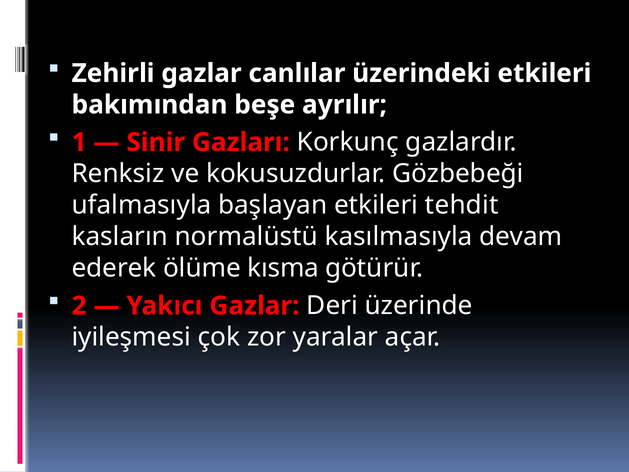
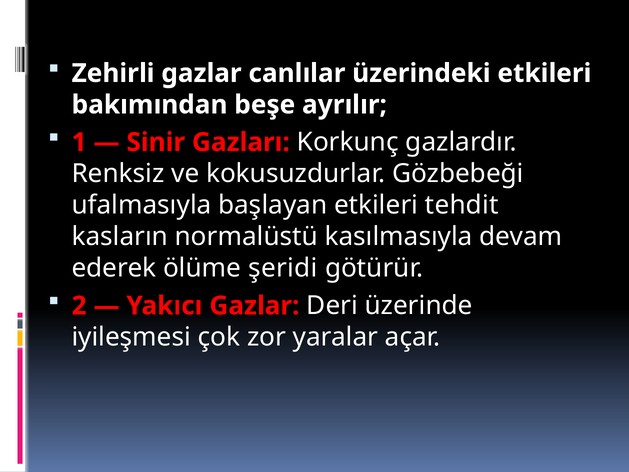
kısma: kısma -> şeridi
